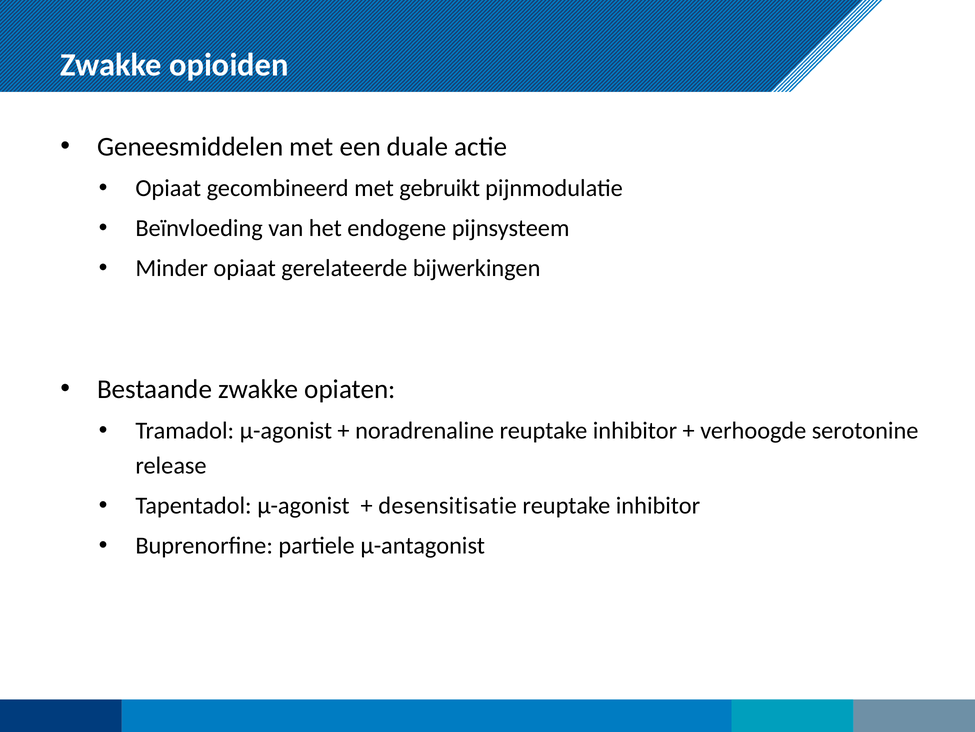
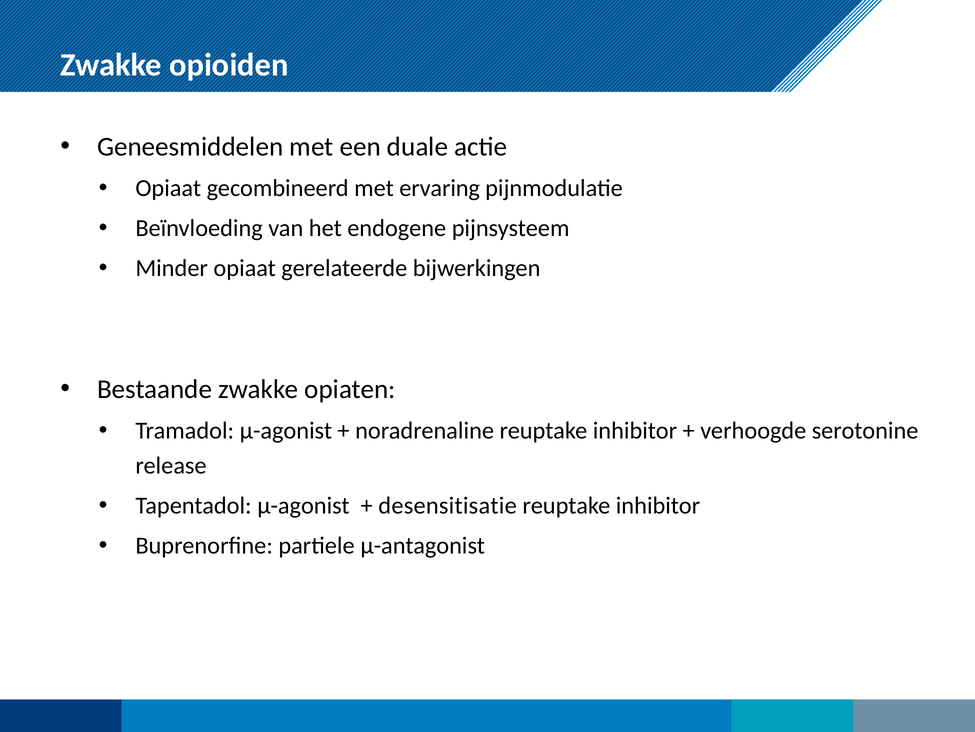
gebruikt: gebruikt -> ervaring
